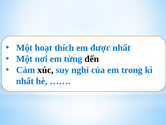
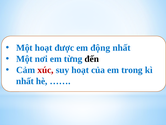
thích: thích -> được
được: được -> động
xúc colour: black -> red
suy nghỉ: nghỉ -> hoạt
